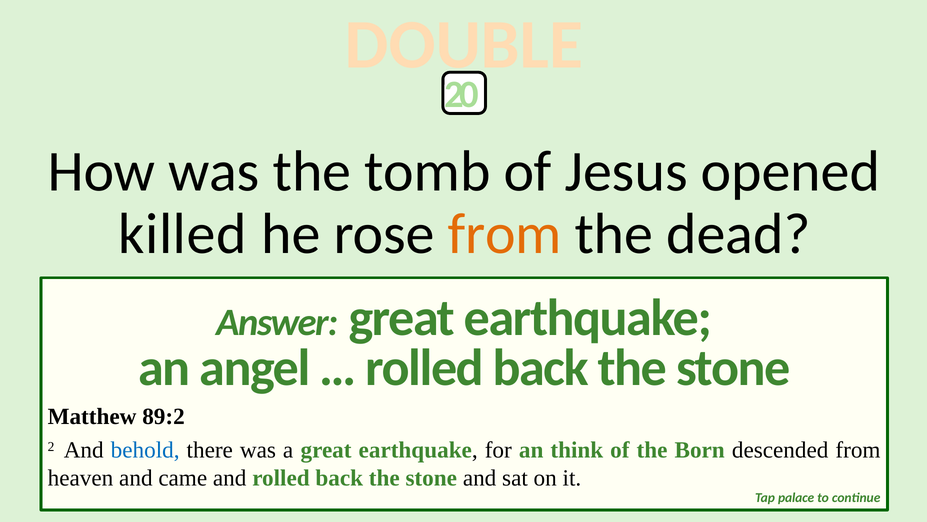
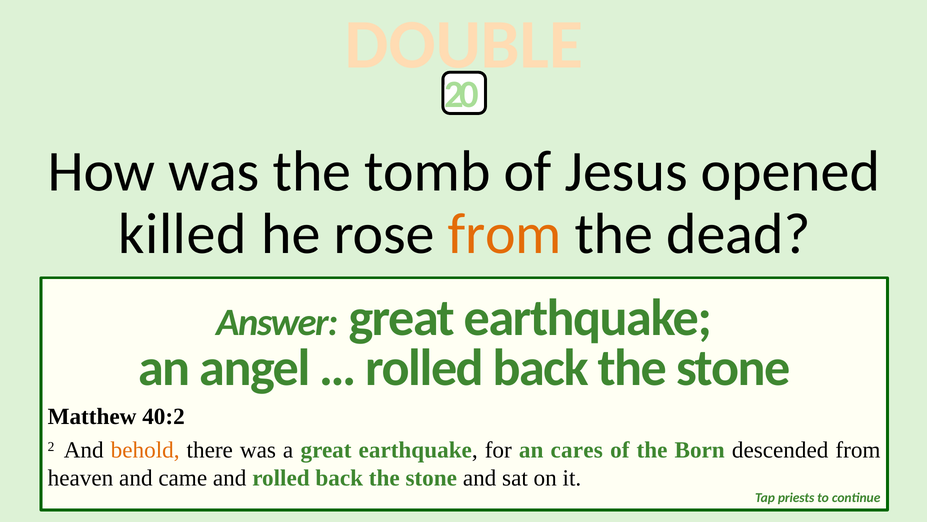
89:2: 89:2 -> 40:2
behold colour: blue -> orange
think: think -> cares
palace: palace -> priests
